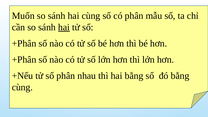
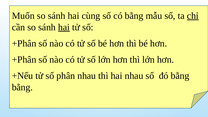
có phân: phân -> bằng
chỉ underline: none -> present
hai bằng: bằng -> nhau
cùng at (22, 87): cùng -> bằng
